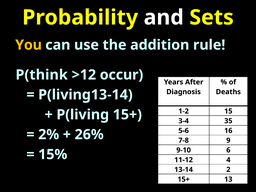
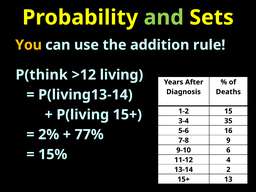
and colour: white -> light green
occur: occur -> living
26%: 26% -> 77%
